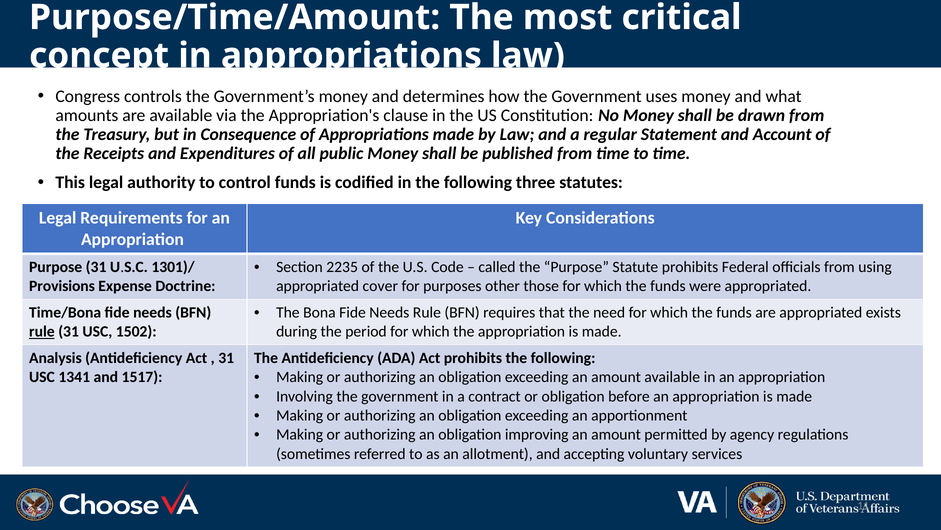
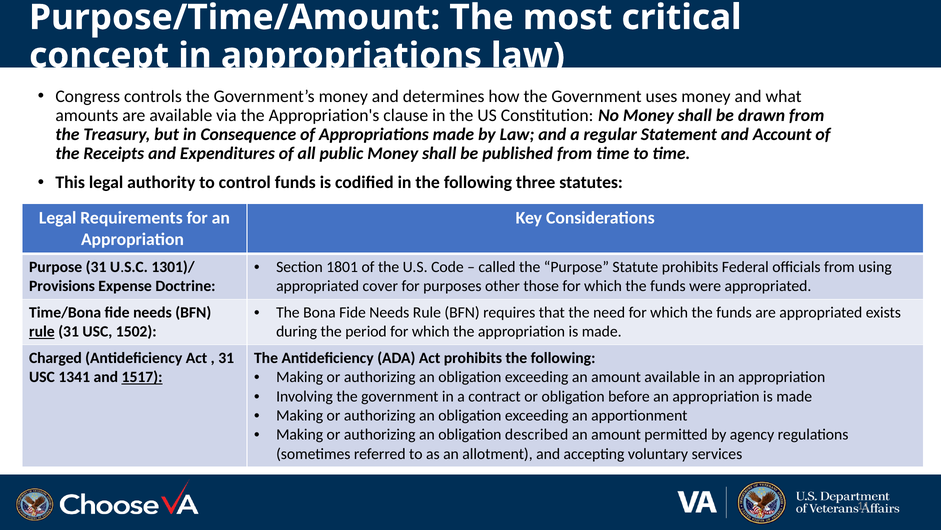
2235: 2235 -> 1801
Analysis: Analysis -> Charged
1517 underline: none -> present
improving: improving -> described
